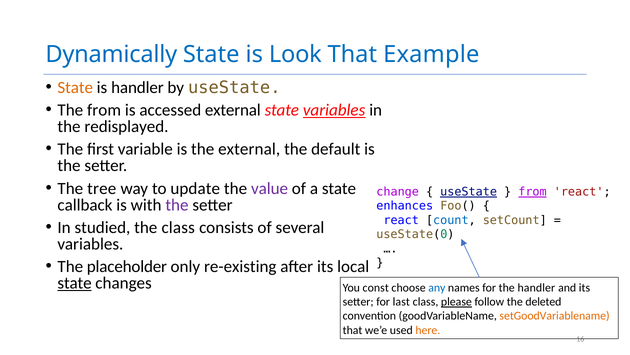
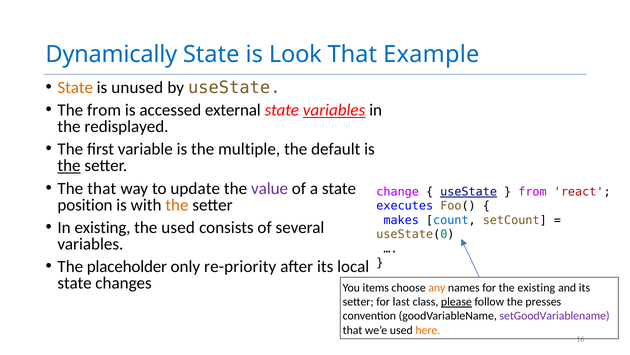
is handler: handler -> unused
the external: external -> multiple
the at (69, 166) underline: none -> present
The tree: tree -> that
from at (532, 192) underline: present -> none
callback: callback -> position
the at (177, 205) colour: purple -> orange
enhances: enhances -> executes
react at (401, 220): react -> makes
In studied: studied -> existing
the class: class -> used
re-existing: re-existing -> re-priority
state at (75, 283) underline: present -> none
const: const -> items
any colour: blue -> orange
the handler: handler -> existing
deleted: deleted -> presses
setGoodVariablename colour: orange -> purple
